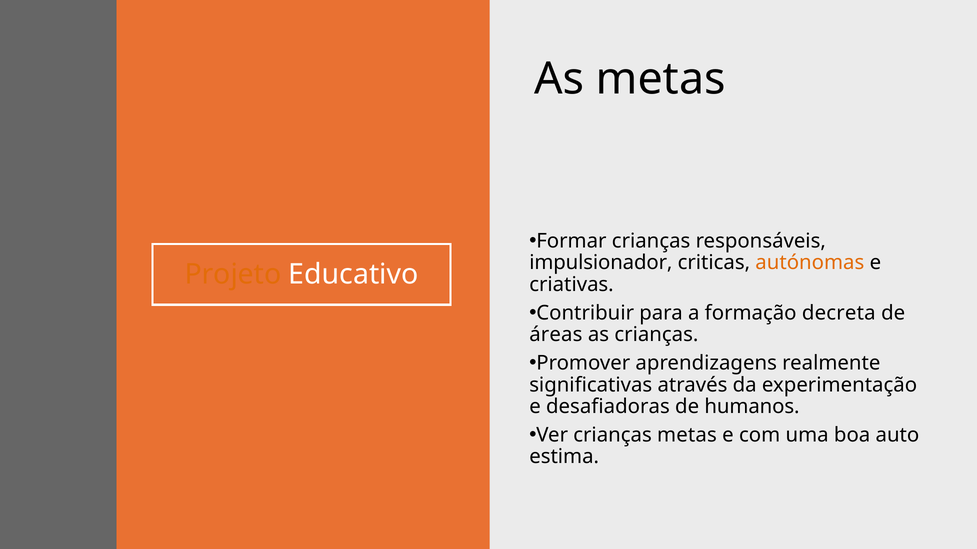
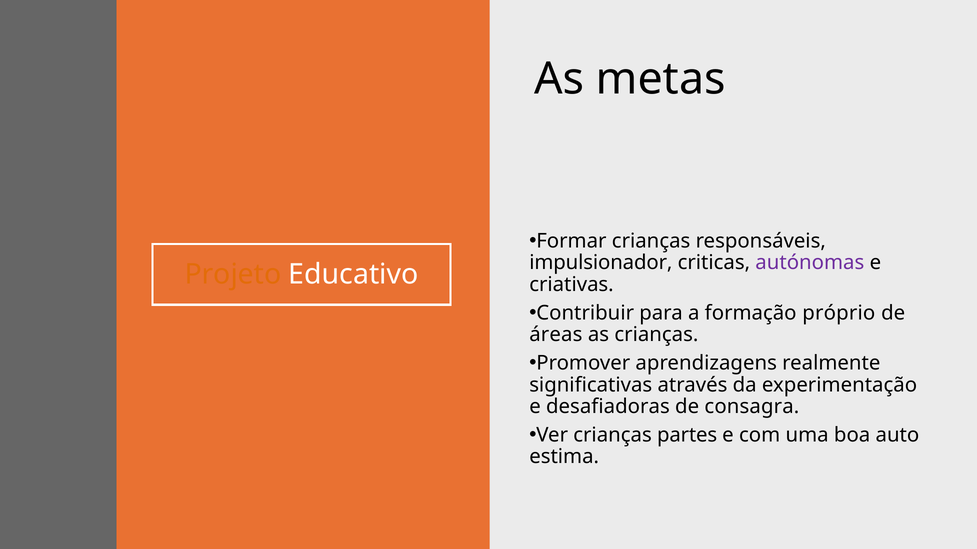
autónomas colour: orange -> purple
decreta: decreta -> próprio
humanos: humanos -> consagra
crianças metas: metas -> partes
